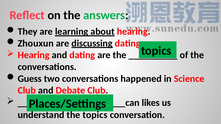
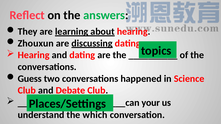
likes: likes -> your
the topics: topics -> which
